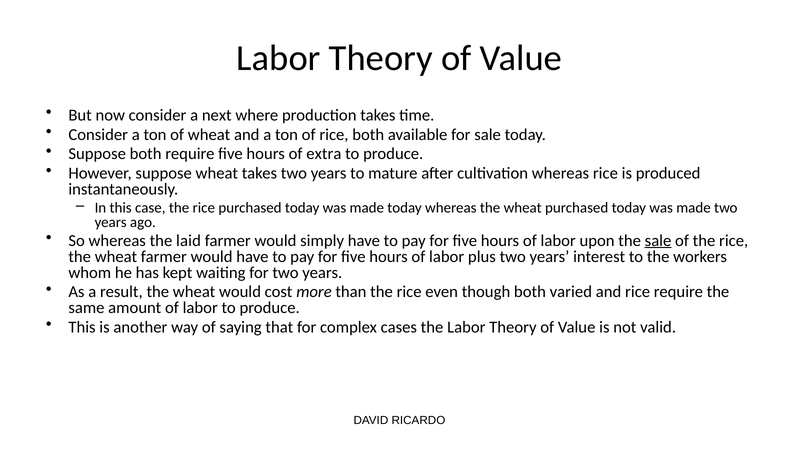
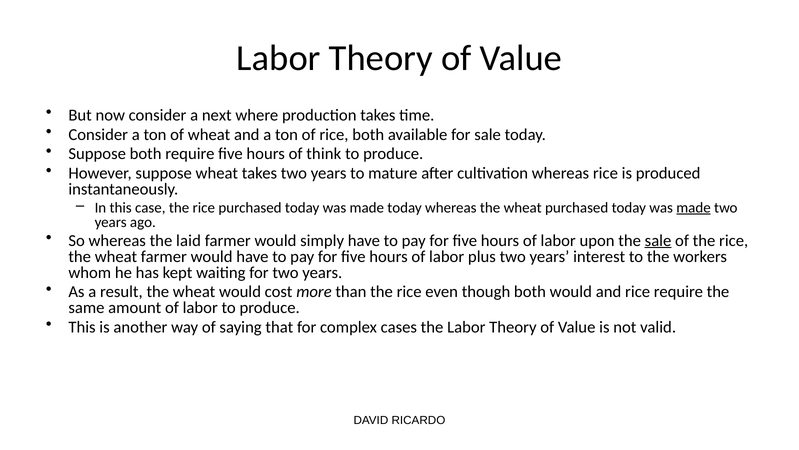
extra: extra -> think
made at (693, 207) underline: none -> present
both varied: varied -> would
